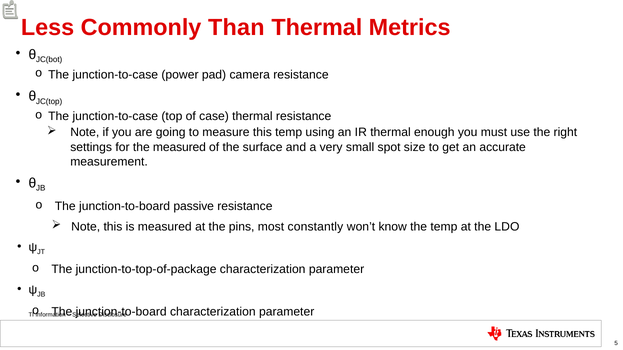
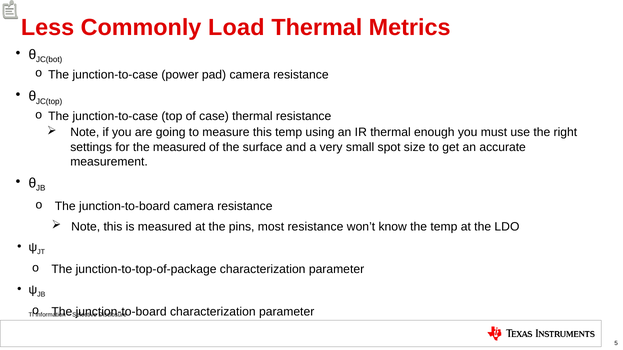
Than: Than -> Load
junction-to-board passive: passive -> camera
most constantly: constantly -> resistance
